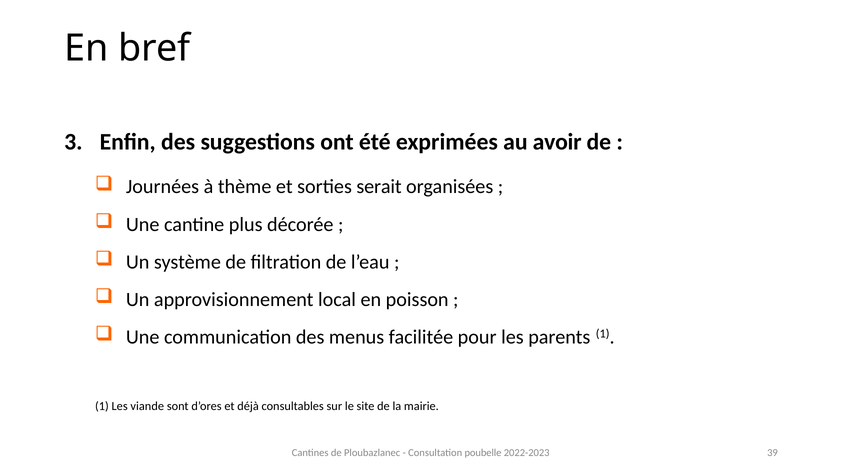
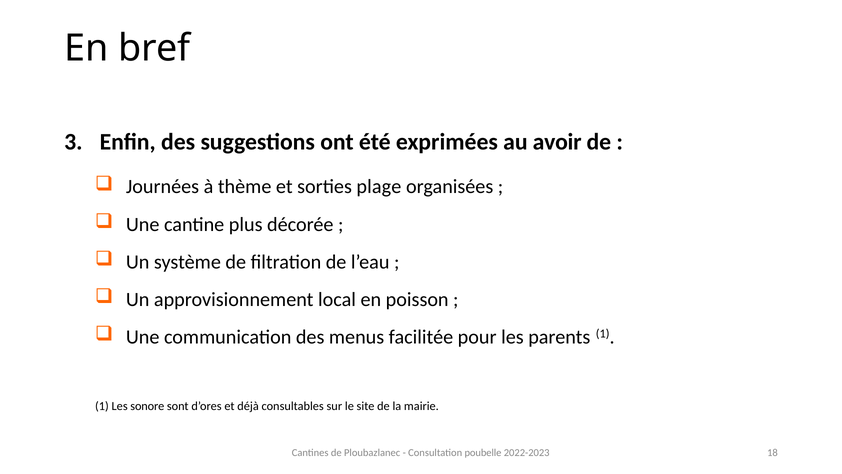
serait: serait -> plage
viande: viande -> sonore
39: 39 -> 18
